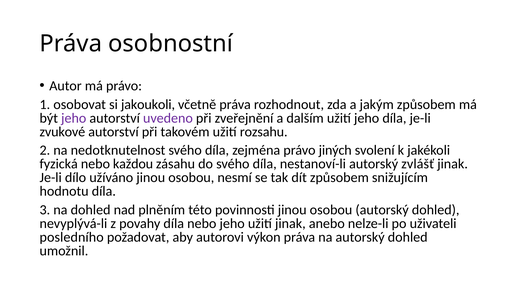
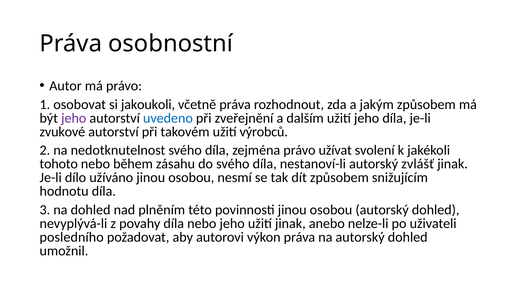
uvedeno colour: purple -> blue
rozsahu: rozsahu -> výrobců
jiných: jiných -> užívat
fyzická: fyzická -> tohoto
každou: každou -> během
